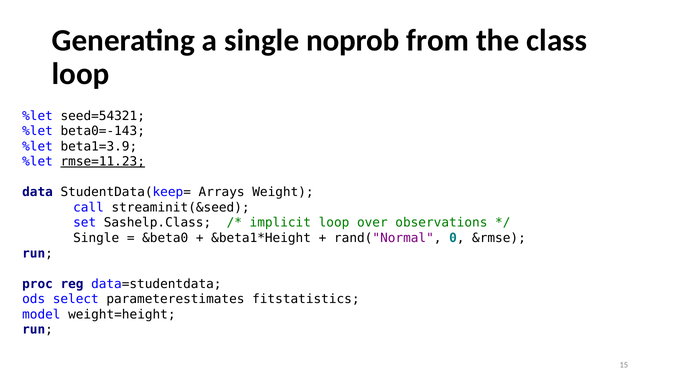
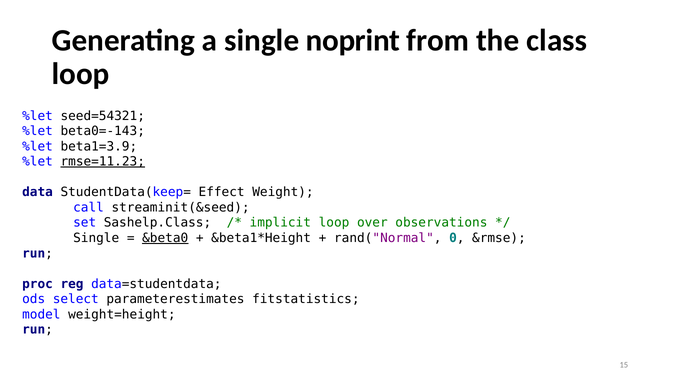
noprob: noprob -> noprint
Arrays: Arrays -> Effect
&beta0 underline: none -> present
